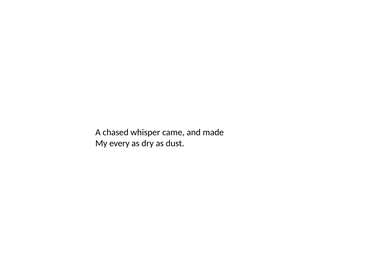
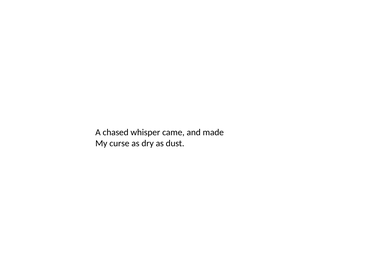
every: every -> curse
